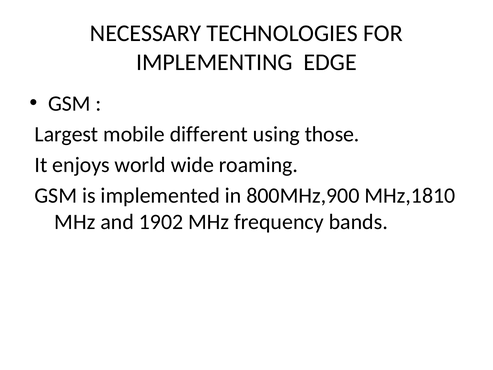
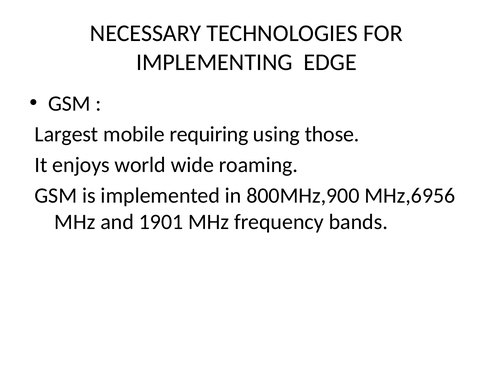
different: different -> requiring
MHz,1810: MHz,1810 -> MHz,6956
1902: 1902 -> 1901
